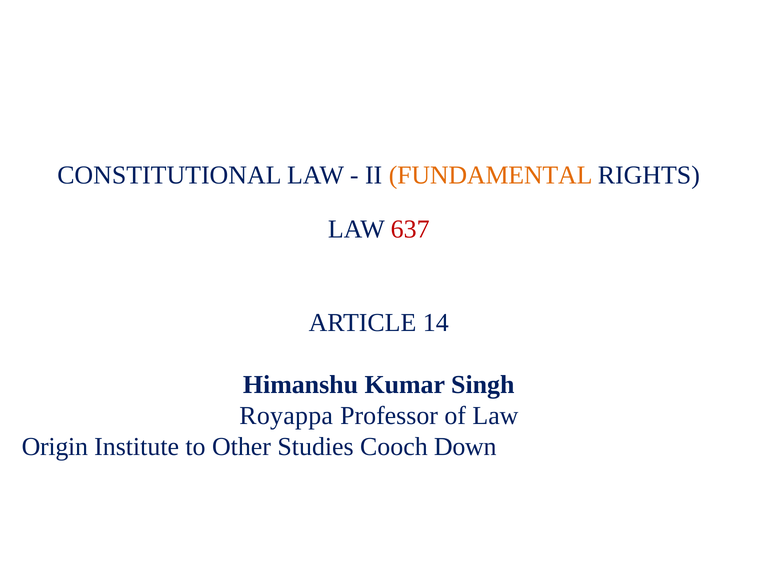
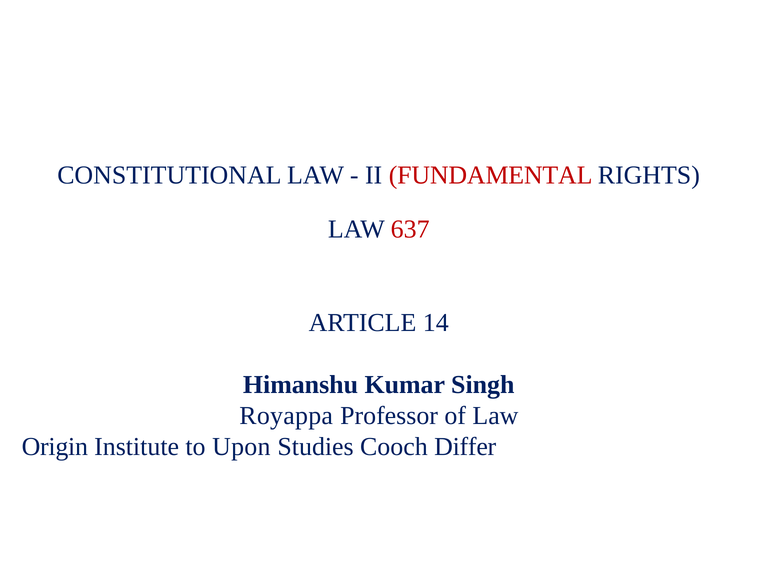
FUNDAMENTAL colour: orange -> red
Other: Other -> Upon
Down: Down -> Differ
